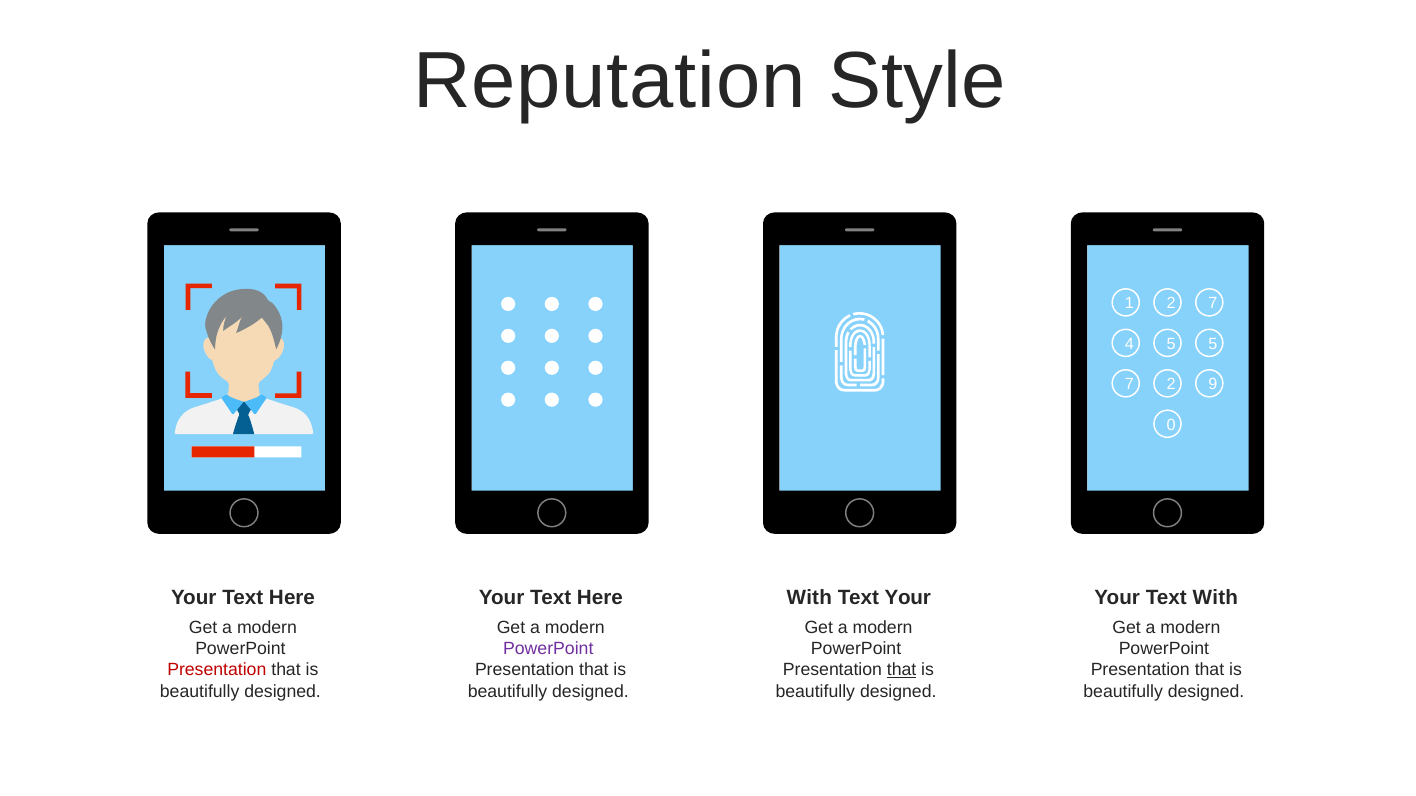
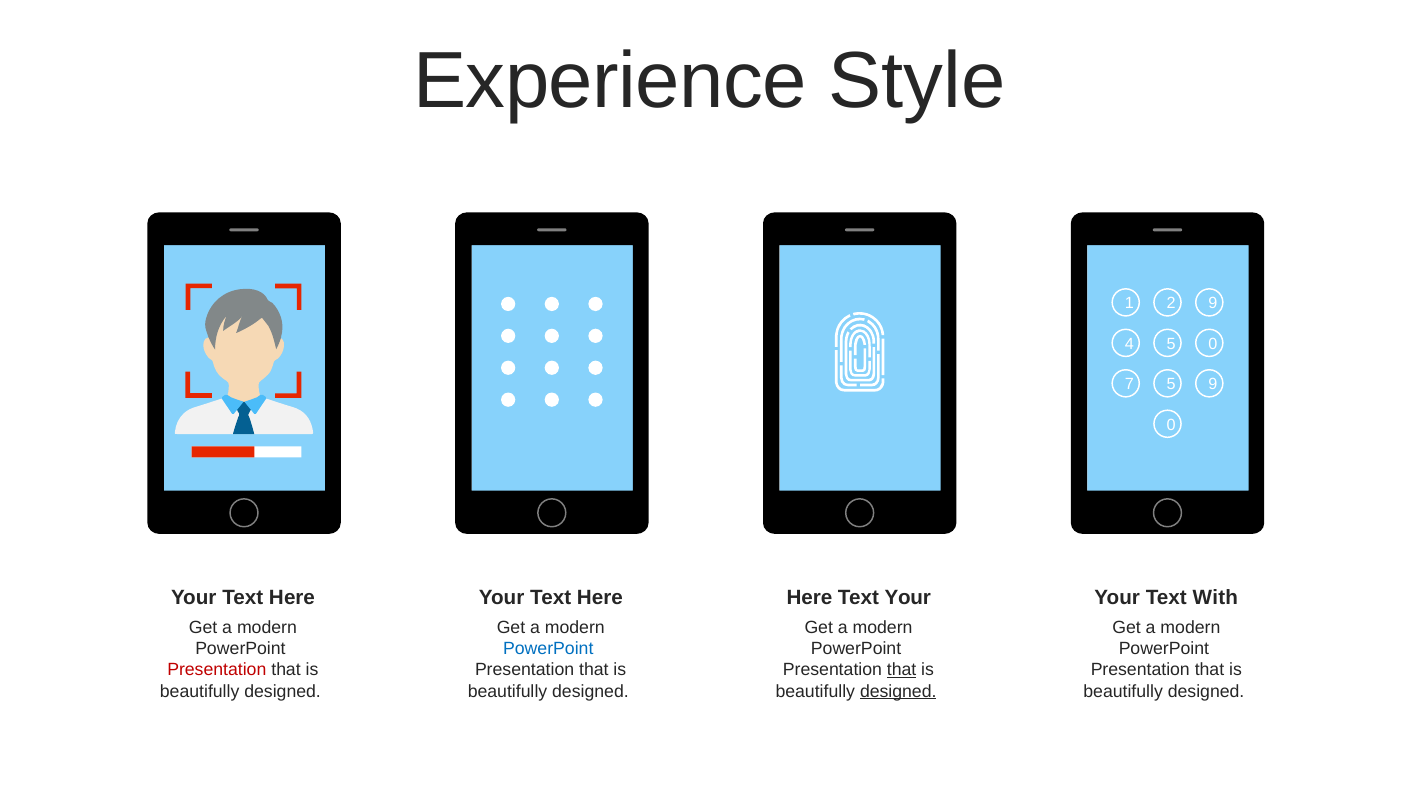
Reputation: Reputation -> Experience
2 7: 7 -> 9
5 5: 5 -> 0
7 2: 2 -> 5
With at (809, 598): With -> Here
PowerPoint at (548, 649) colour: purple -> blue
designed at (898, 692) underline: none -> present
